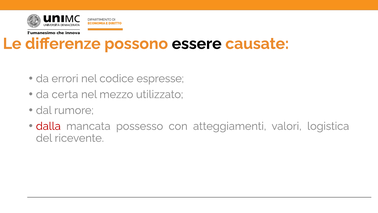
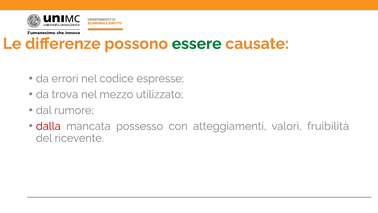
essere colour: black -> green
certa: certa -> trova
logistica: logistica -> fruibilità
